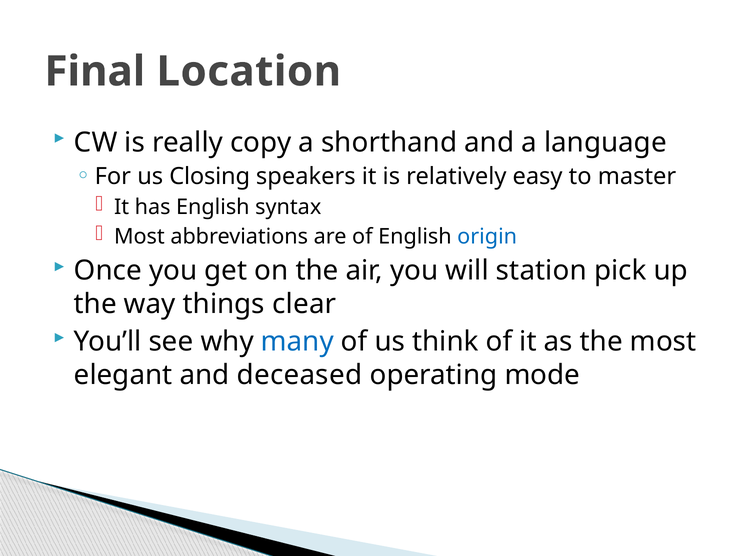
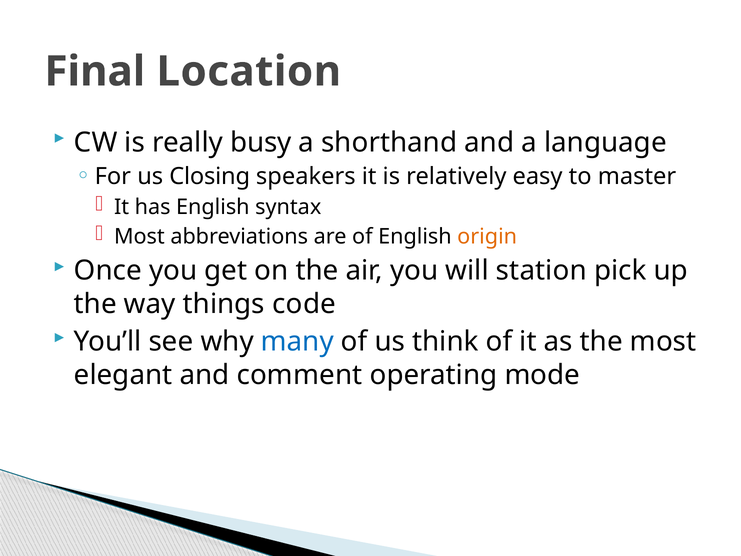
copy: copy -> busy
origin colour: blue -> orange
clear: clear -> code
deceased: deceased -> comment
